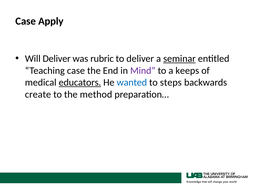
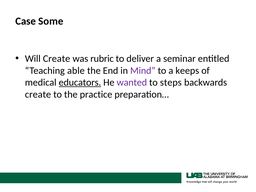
Apply: Apply -> Some
Will Deliver: Deliver -> Create
seminar underline: present -> none
Teaching case: case -> able
wanted colour: blue -> purple
method: method -> practice
